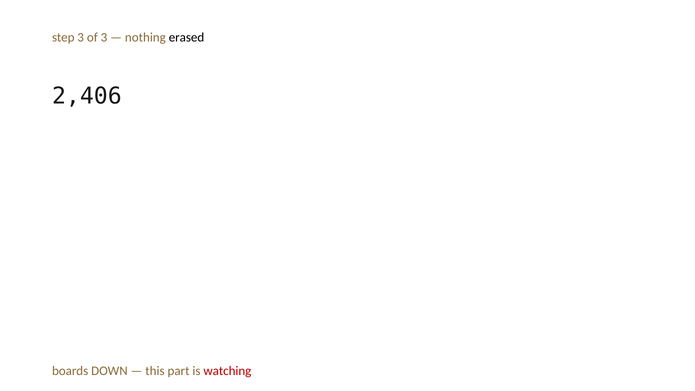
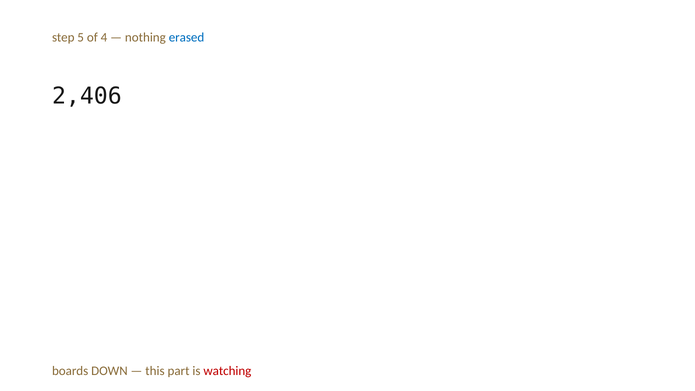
step 3: 3 -> 5
of 3: 3 -> 4
erased colour: black -> blue
